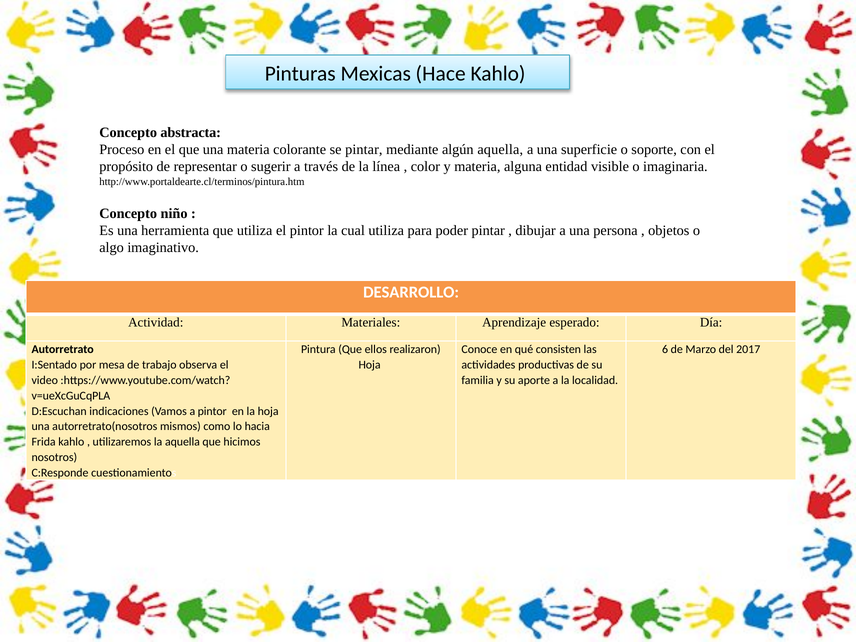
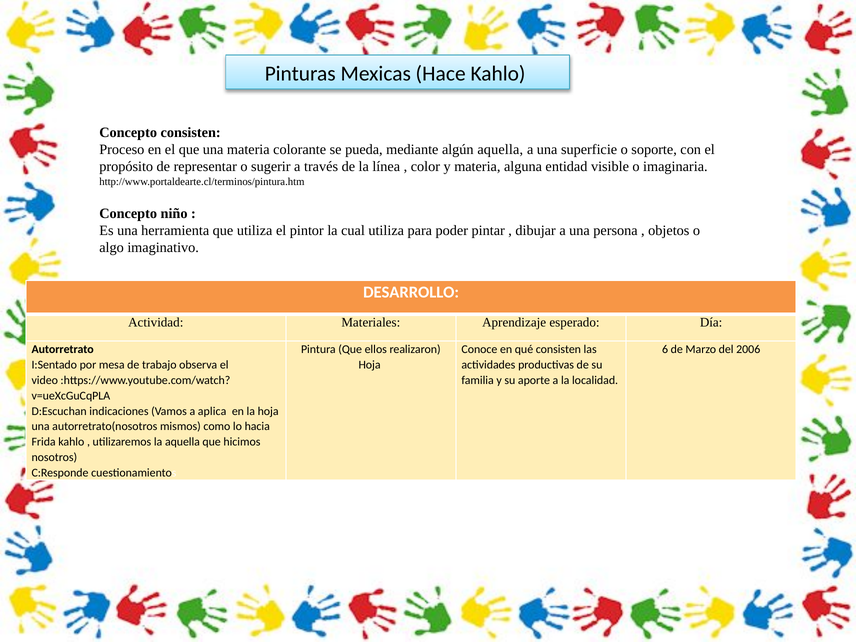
Concepto abstracta: abstracta -> consisten
se pintar: pintar -> pueda
2017: 2017 -> 2006
a pintor: pintor -> aplica
